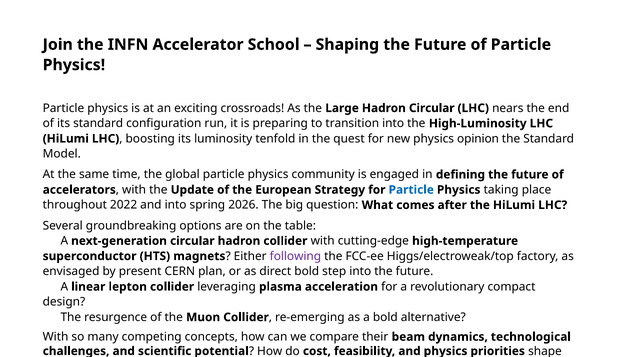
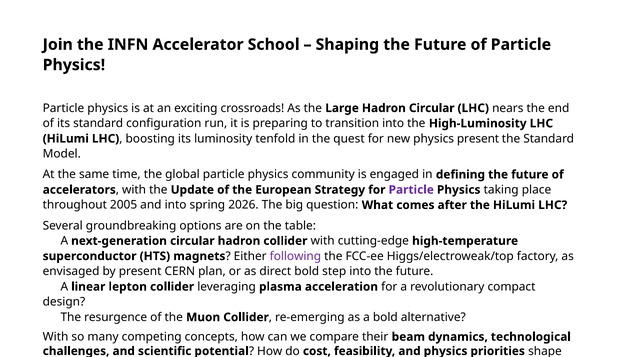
physics opinion: opinion -> present
Particle at (411, 190) colour: blue -> purple
2022: 2022 -> 2005
